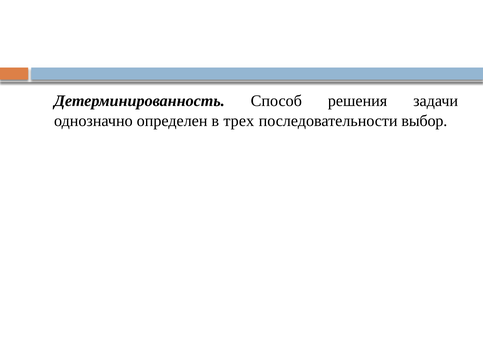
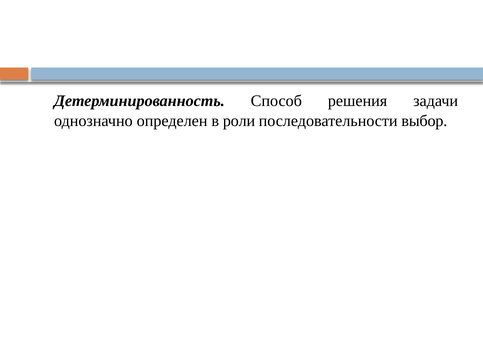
трех: трех -> роли
